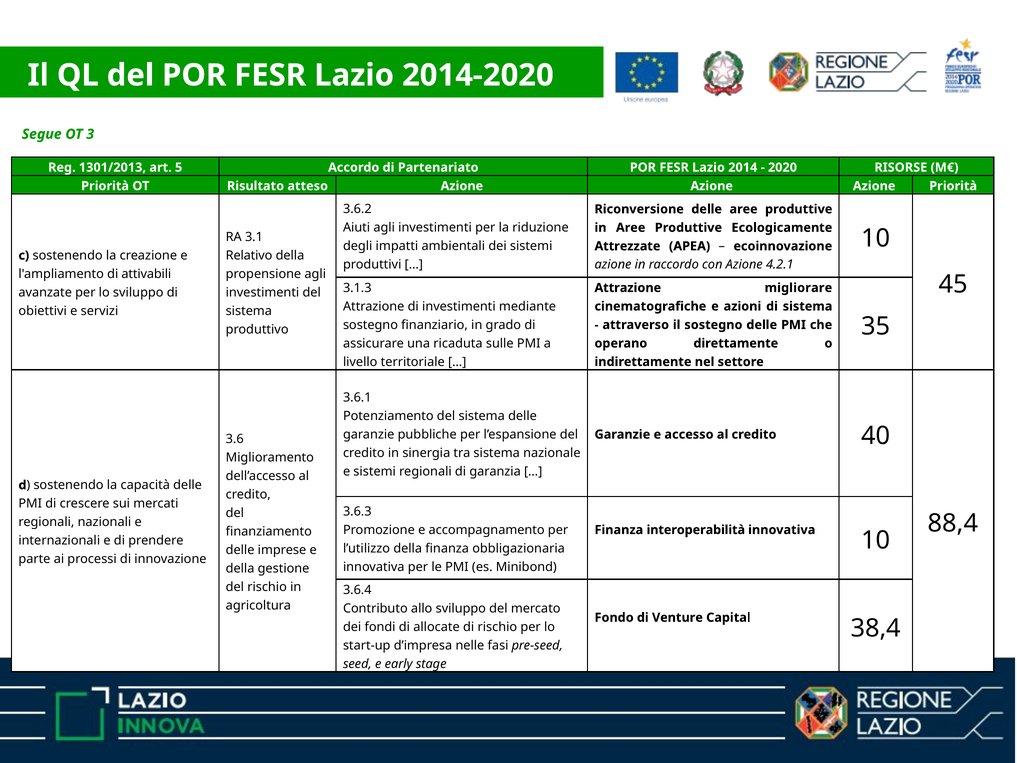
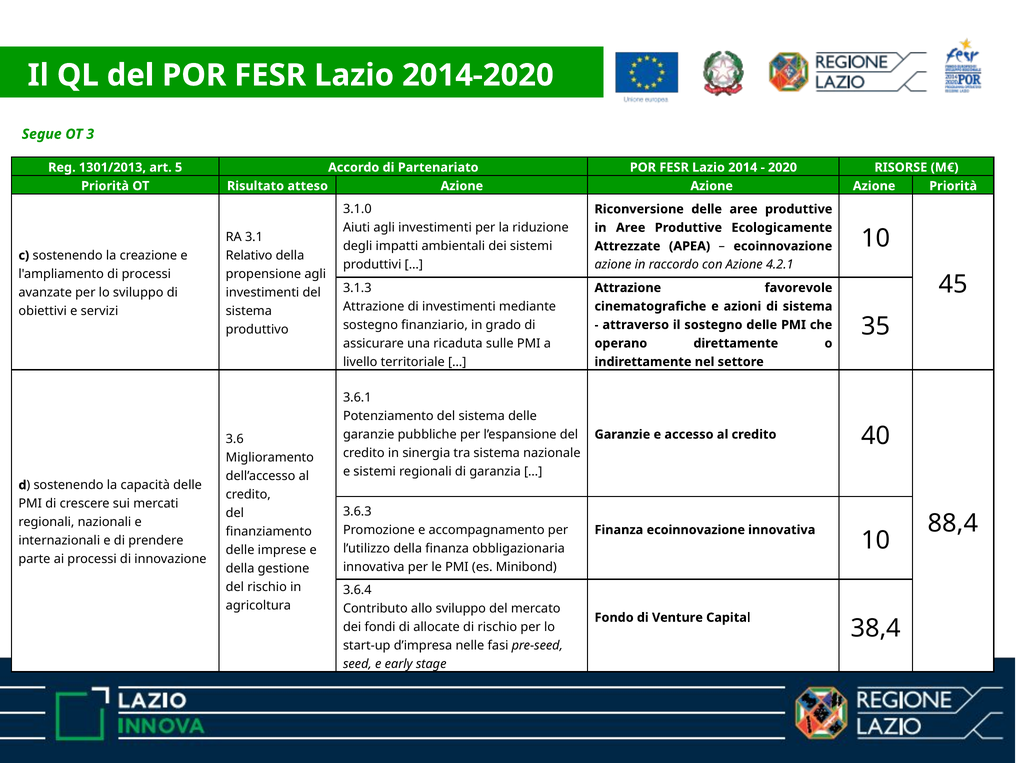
3.6.2: 3.6.2 -> 3.1.0
di attivabili: attivabili -> processi
migliorare: migliorare -> favorevole
Finanza interoperabilità: interoperabilità -> ecoinnovazione
